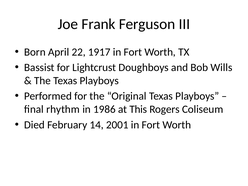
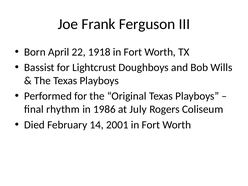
1917: 1917 -> 1918
This: This -> July
